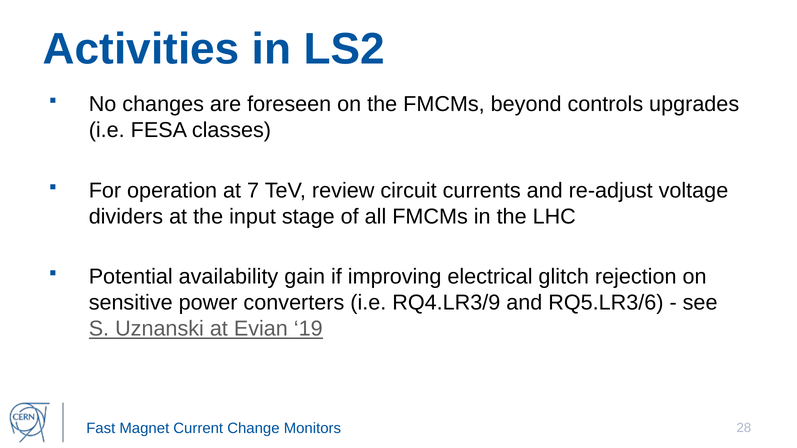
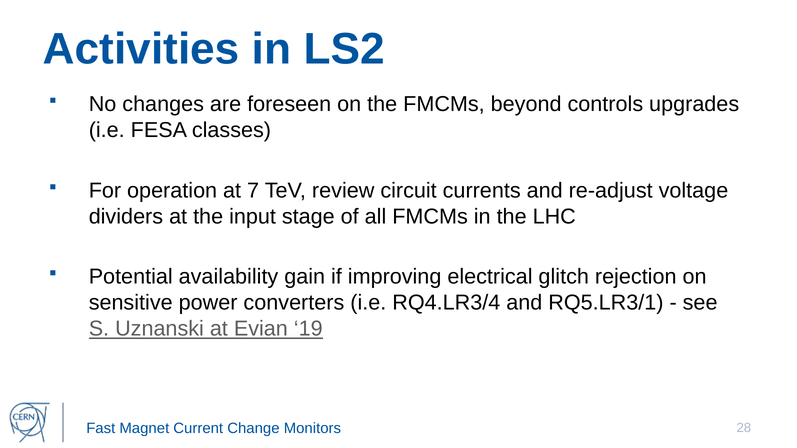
RQ4.LR3/9: RQ4.LR3/9 -> RQ4.LR3/4
RQ5.LR3/6: RQ5.LR3/6 -> RQ5.LR3/1
